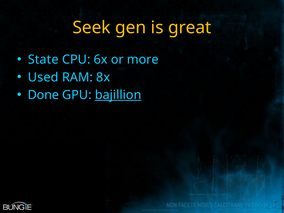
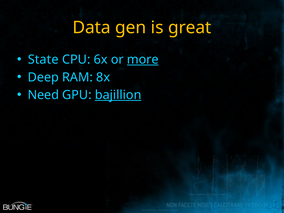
Seek: Seek -> Data
more underline: none -> present
Used: Used -> Deep
Done: Done -> Need
